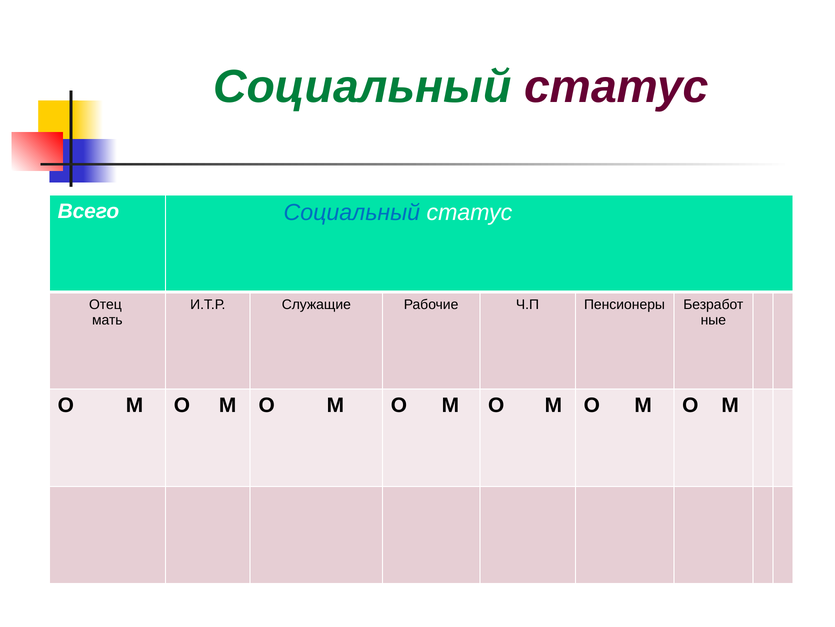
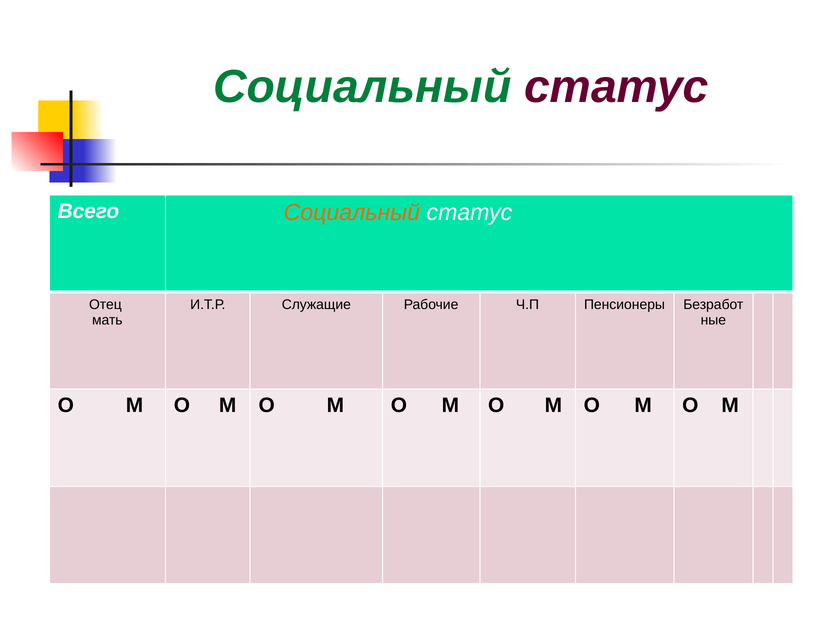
Социальный at (352, 212) colour: blue -> orange
